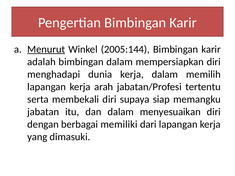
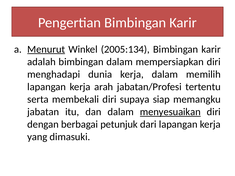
2005:144: 2005:144 -> 2005:134
menyesuaikan underline: none -> present
memiliki: memiliki -> petunjuk
